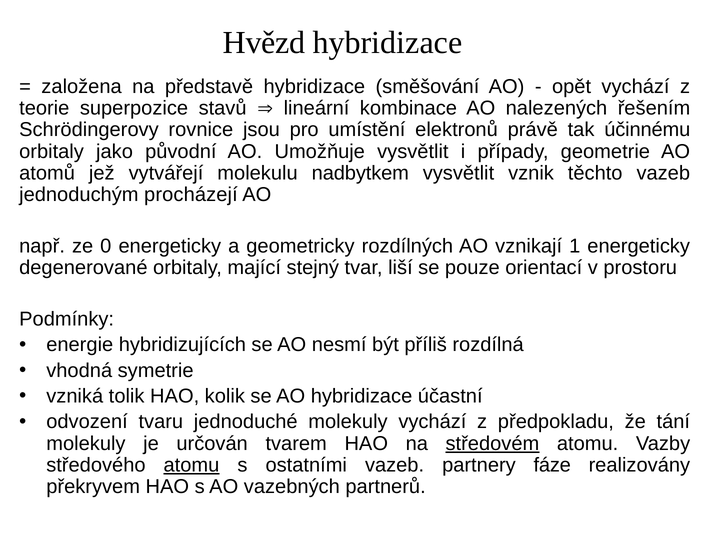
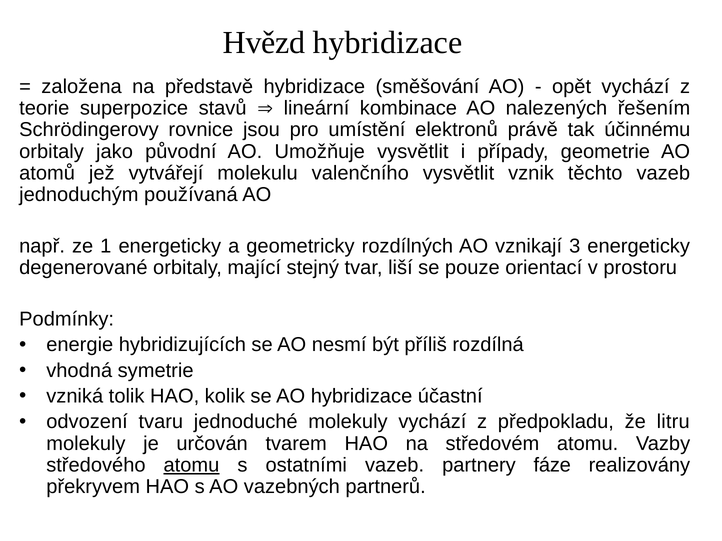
nadbytkem: nadbytkem -> valenčního
procházejí: procházejí -> používaná
0: 0 -> 1
1: 1 -> 3
tání: tání -> litru
středovém underline: present -> none
